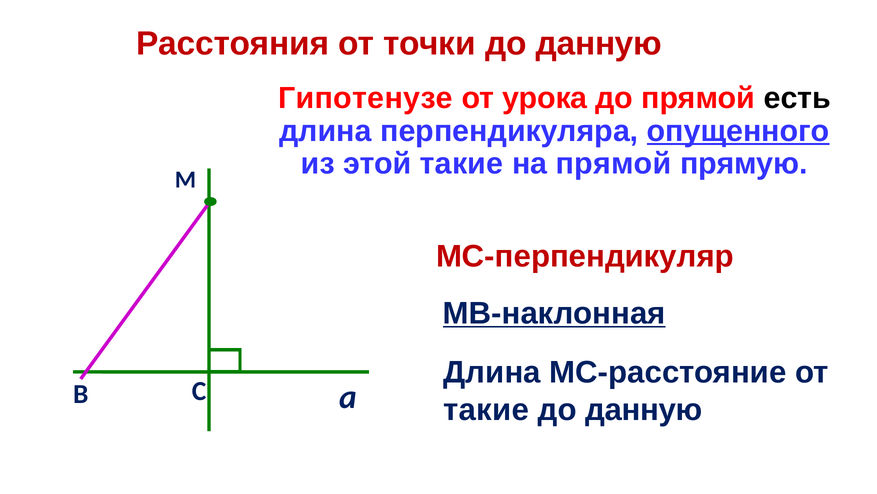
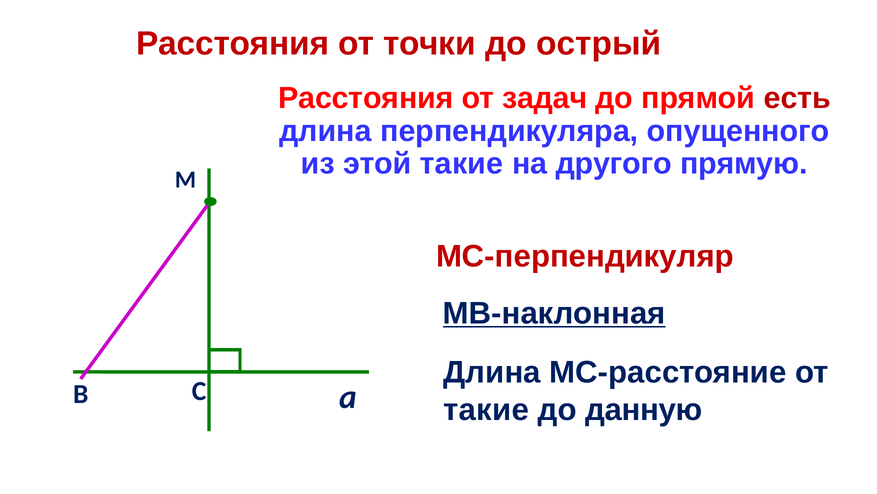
точки до данную: данную -> острый
Гипотенузе at (366, 98): Гипотенузе -> Расстояния
урока: урока -> задач
есть colour: black -> red
опущенного underline: present -> none
на прямой: прямой -> другого
